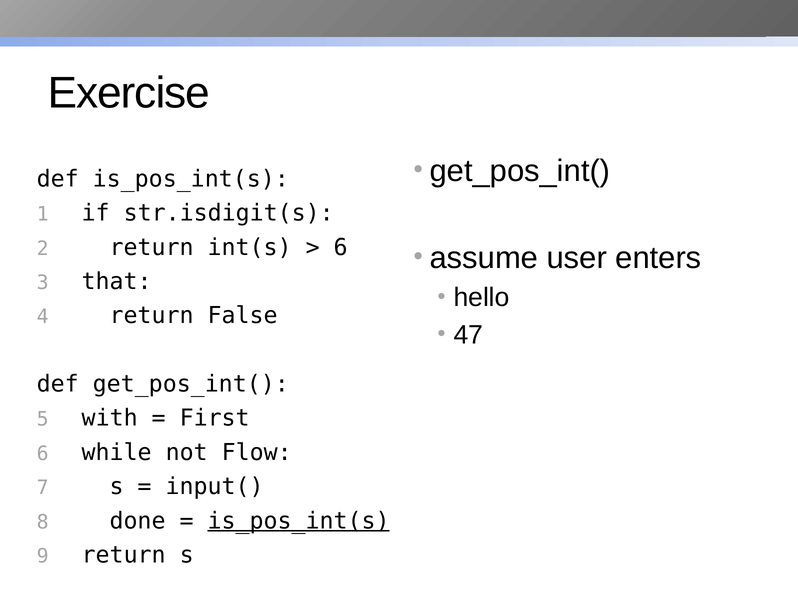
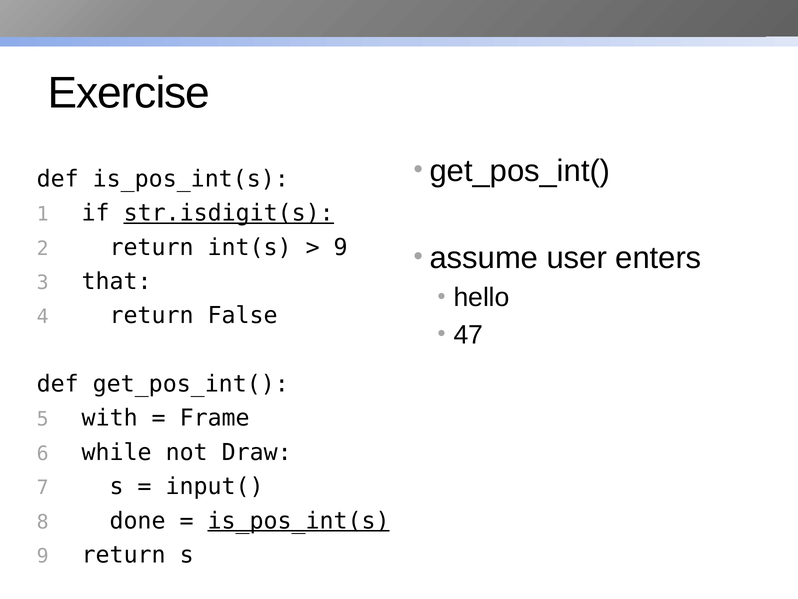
str.isdigit(s underline: none -> present
6 at (341, 247): 6 -> 9
First: First -> Frame
Flow: Flow -> Draw
